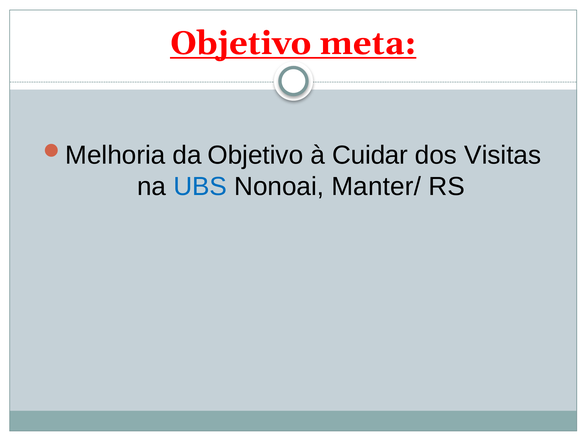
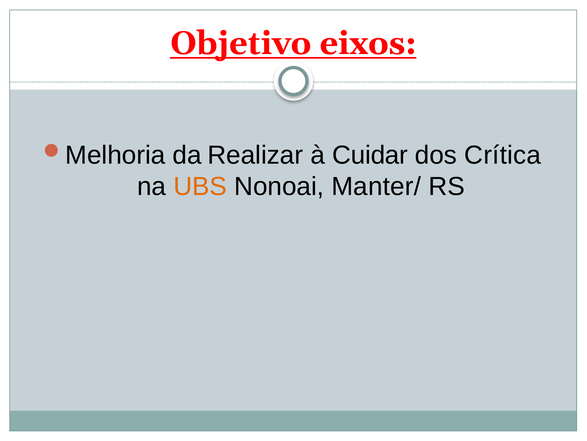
meta: meta -> eixos
da Objetivo: Objetivo -> Realizar
Visitas: Visitas -> Crítica
UBS colour: blue -> orange
